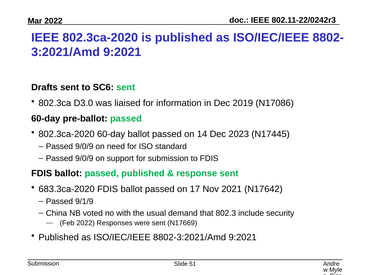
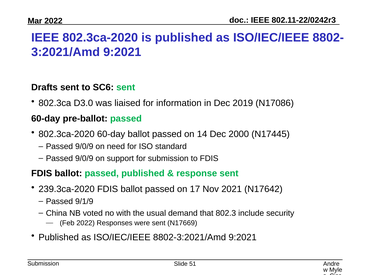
2023: 2023 -> 2000
683.3ca-2020: 683.3ca-2020 -> 239.3ca-2020
